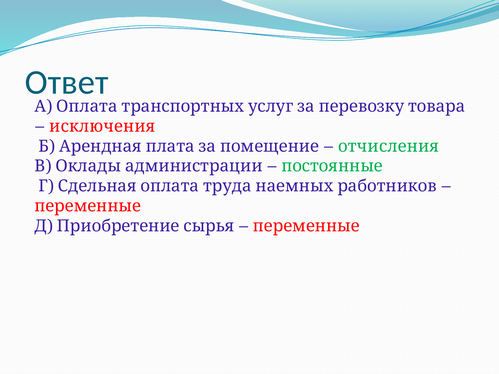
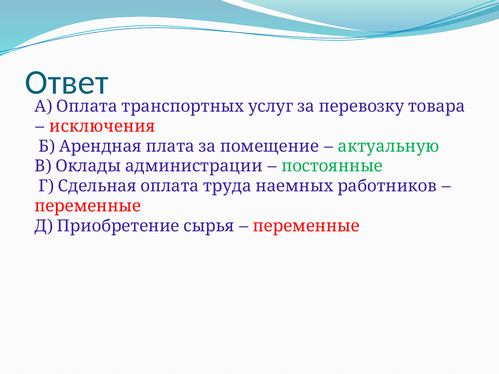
отчисления: отчисления -> актуальную
